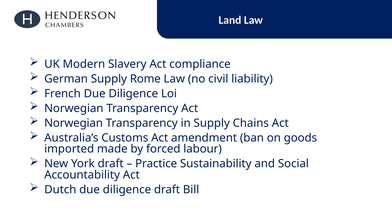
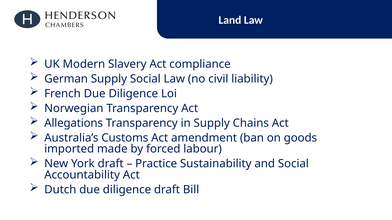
Supply Rome: Rome -> Social
Norwegian at (74, 123): Norwegian -> Allegations
